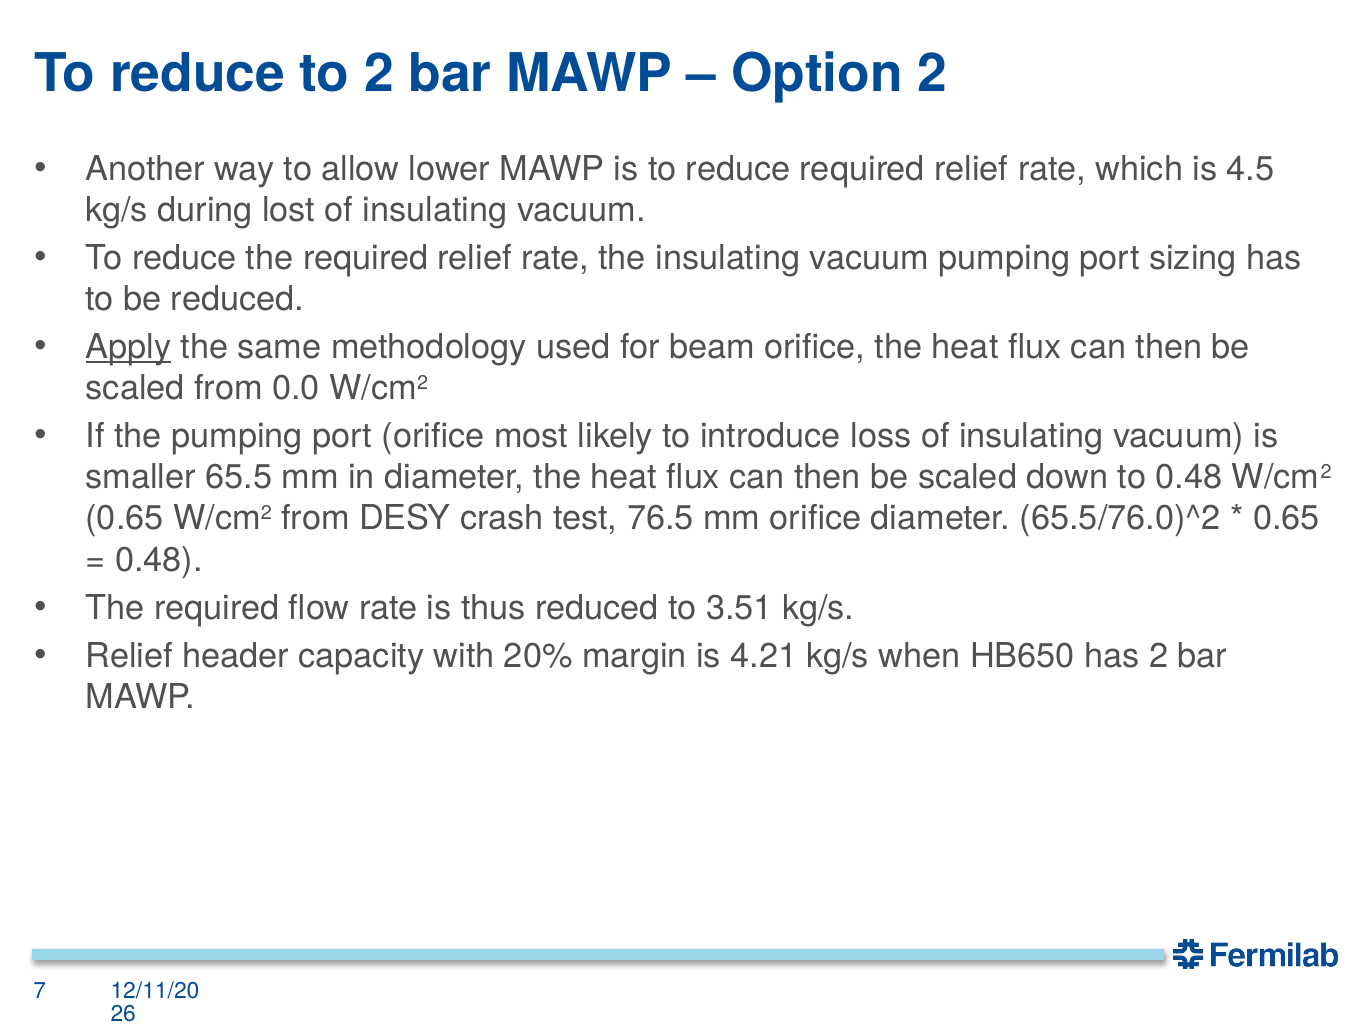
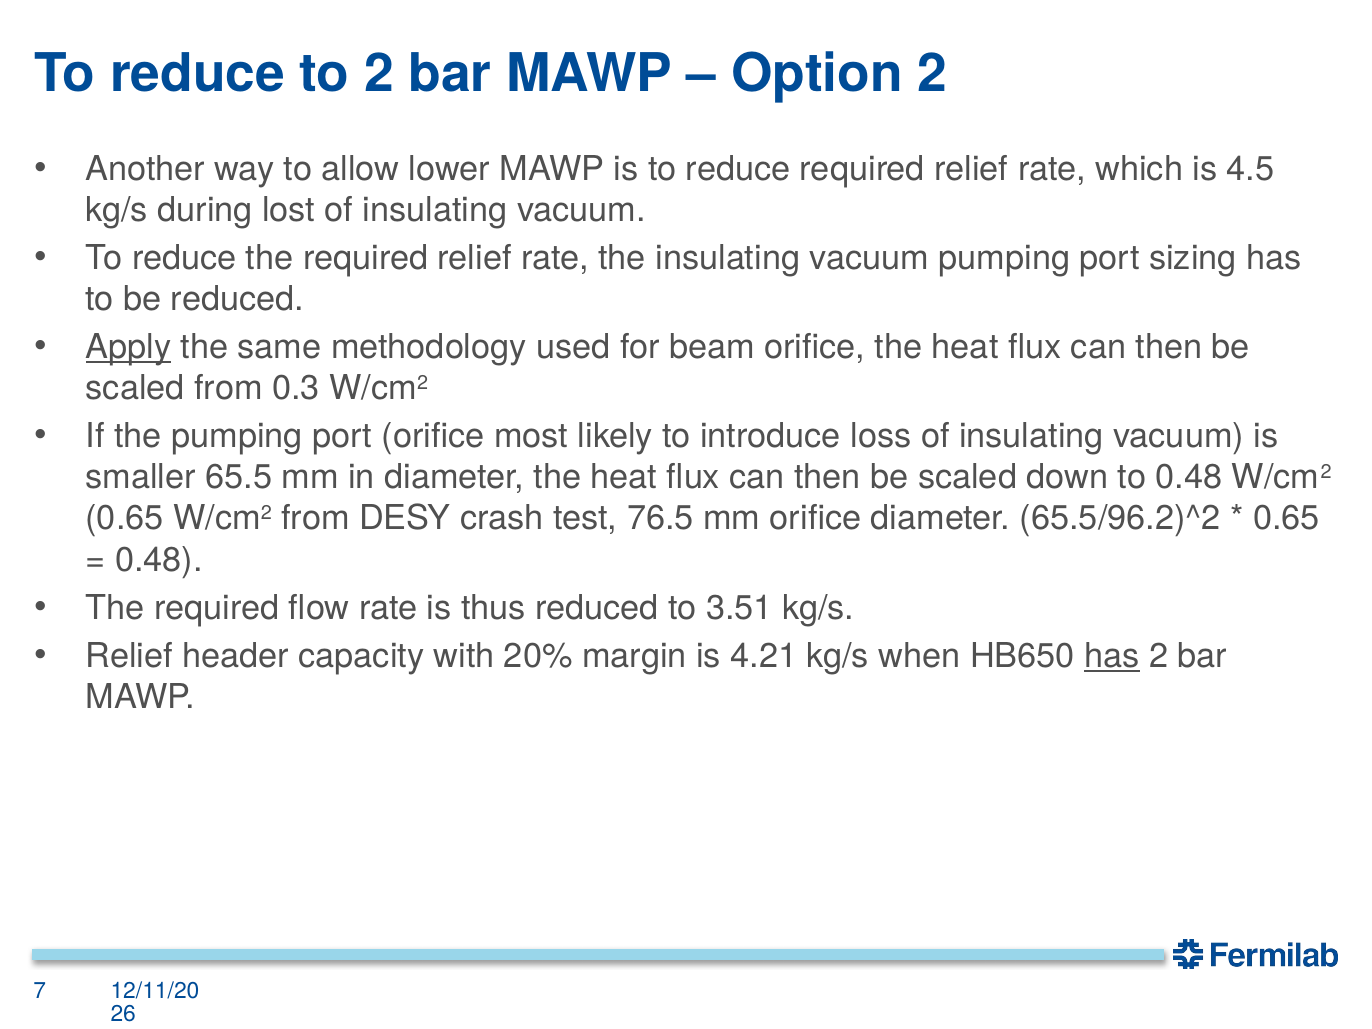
0.0: 0.0 -> 0.3
65.5/76.0)^2: 65.5/76.0)^2 -> 65.5/96.2)^2
has at (1112, 656) underline: none -> present
